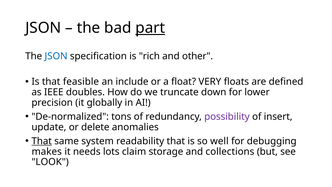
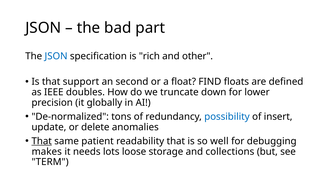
part underline: present -> none
feasible: feasible -> support
include: include -> second
VERY: VERY -> FIND
possibility colour: purple -> blue
system: system -> patient
claim: claim -> loose
LOOK: LOOK -> TERM
